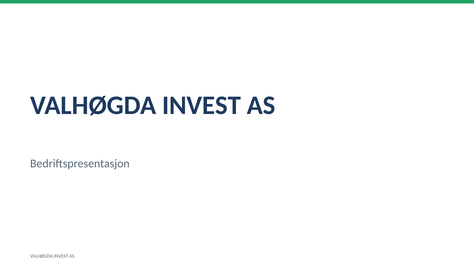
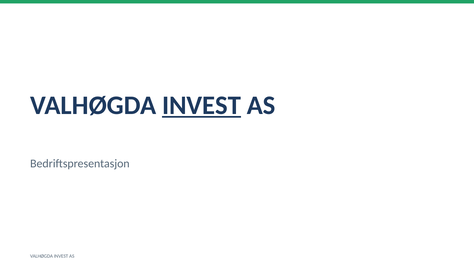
INVEST at (202, 105) underline: none -> present
